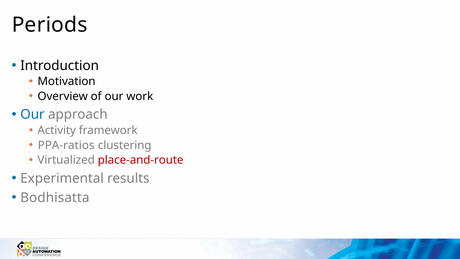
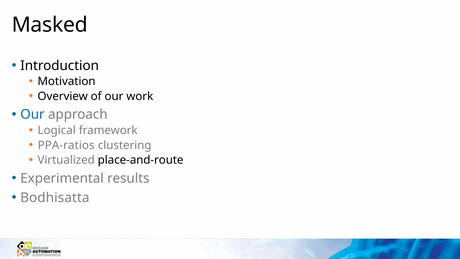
Periods: Periods -> Masked
Activity: Activity -> Logical
place-and-route colour: red -> black
